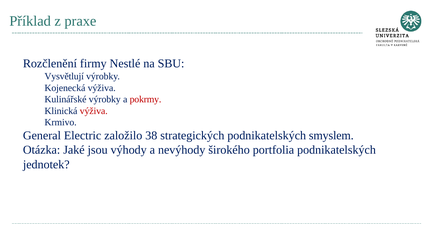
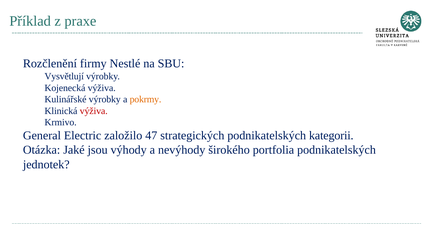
pokrmy colour: red -> orange
38: 38 -> 47
smyslem: smyslem -> kategorii
